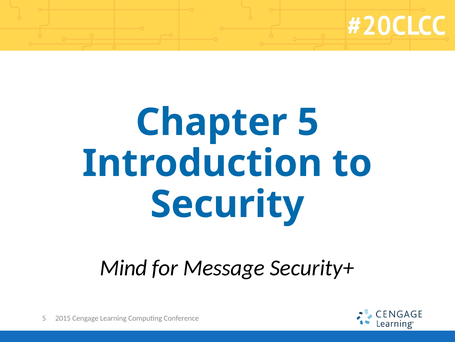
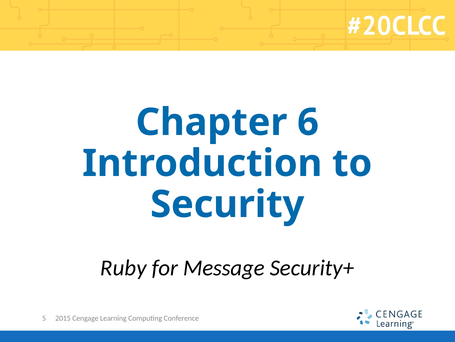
Chapter 5: 5 -> 6
Mind: Mind -> Ruby
